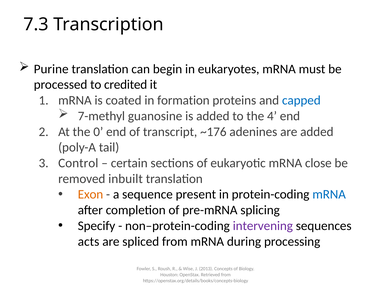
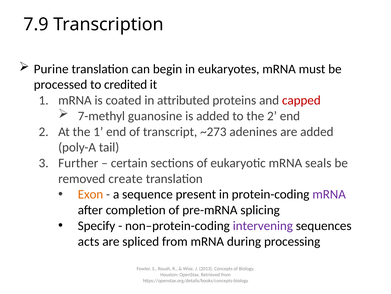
7.3: 7.3 -> 7.9
formation: formation -> attributed
capped colour: blue -> red
the 4: 4 -> 2
the 0: 0 -> 1
~176: ~176 -> ~273
Control: Control -> Further
close: close -> seals
inbuilt: inbuilt -> create
mRNA at (329, 194) colour: blue -> purple
